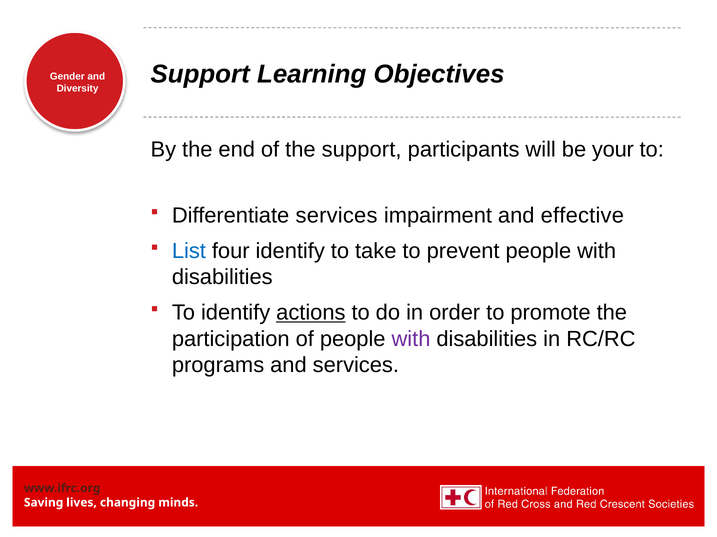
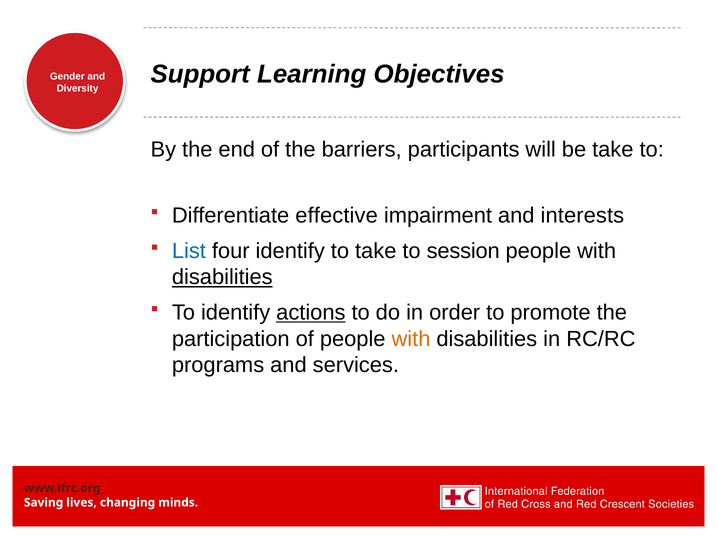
the support: support -> barriers
be your: your -> take
Differentiate services: services -> effective
effective: effective -> interests
prevent: prevent -> session
disabilities at (222, 278) underline: none -> present
with at (411, 339) colour: purple -> orange
